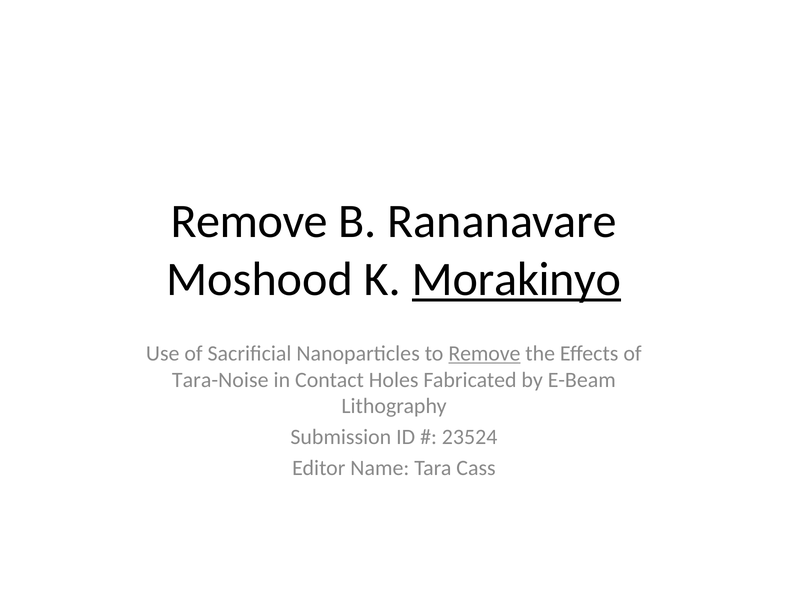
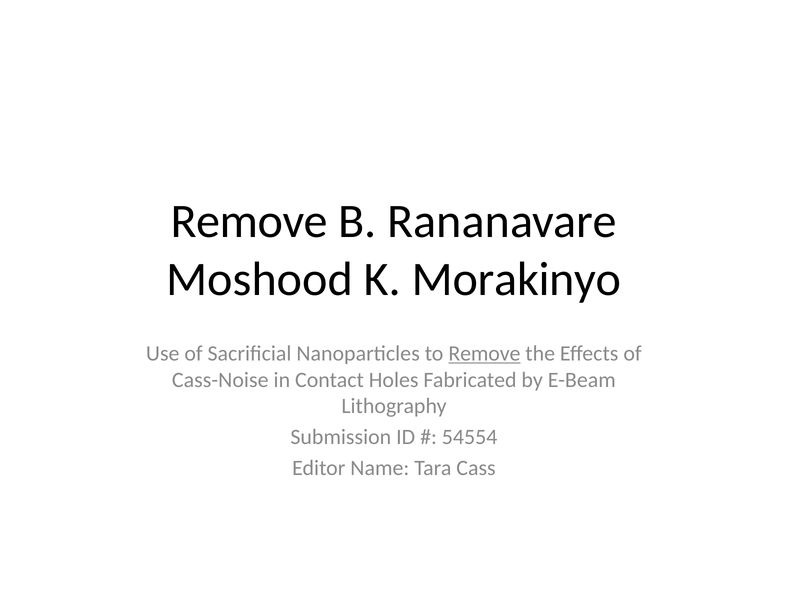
Morakinyo underline: present -> none
Tara-Noise: Tara-Noise -> Cass-Noise
23524: 23524 -> 54554
